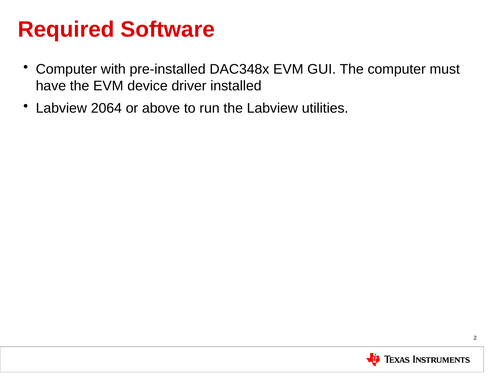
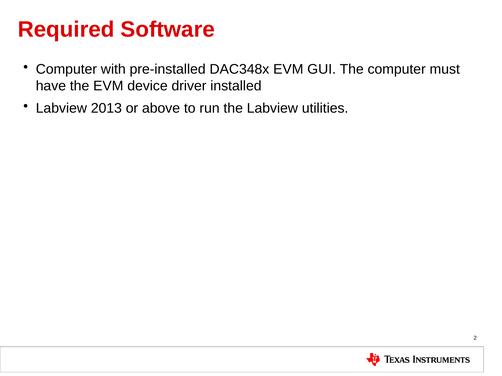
2064: 2064 -> 2013
